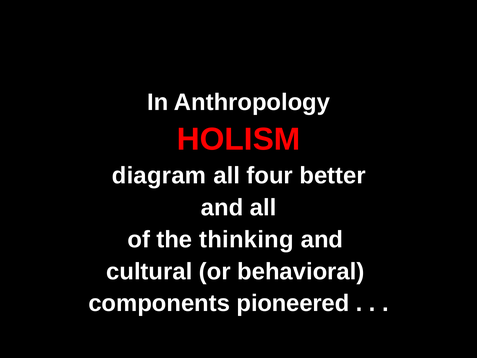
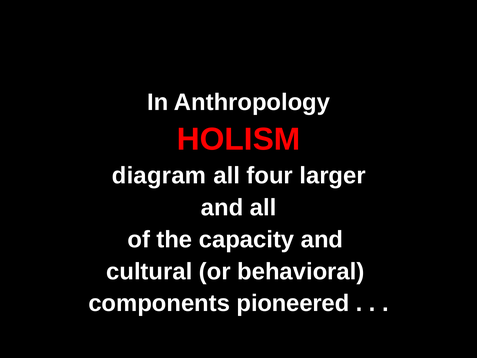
better: better -> larger
thinking: thinking -> capacity
